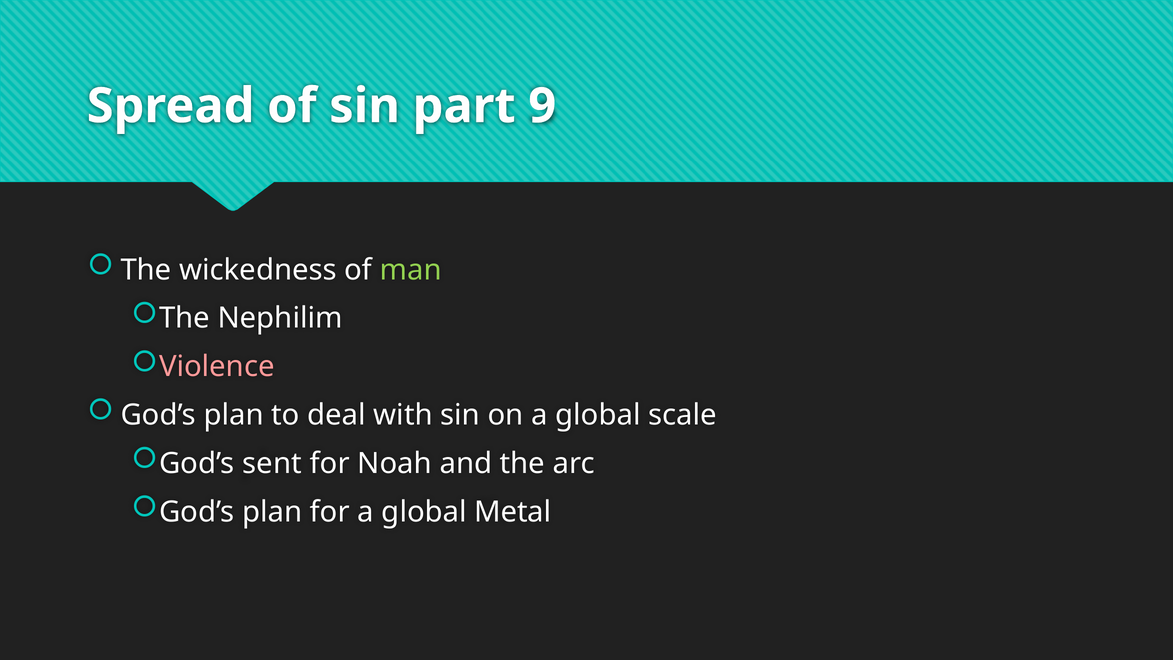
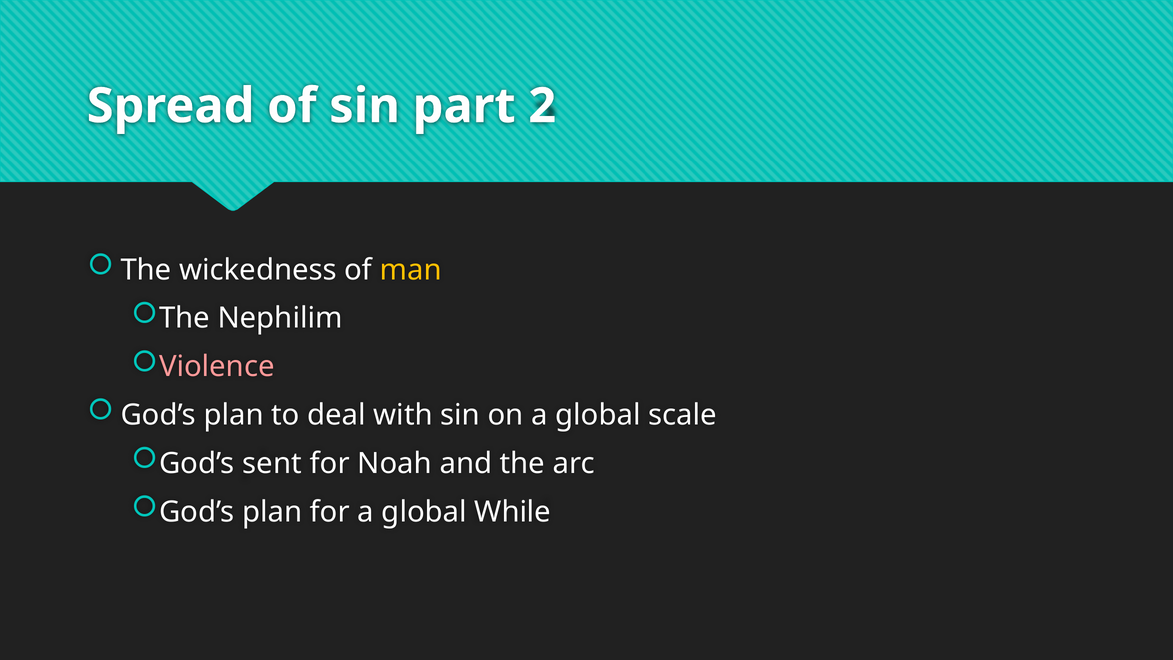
9: 9 -> 2
man colour: light green -> yellow
Metal: Metal -> While
